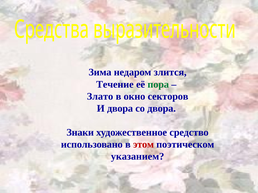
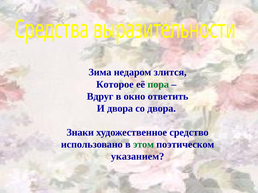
Течение: Течение -> Которое
Злато: Злато -> Вдруг
секторов: секторов -> ответить
этом colour: red -> green
